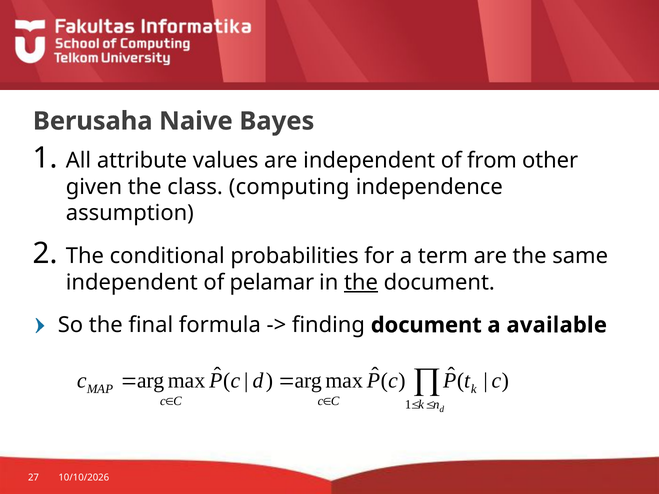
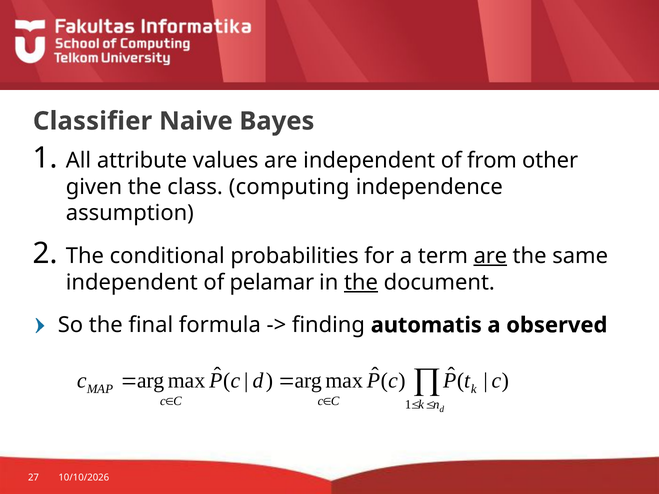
Berusaha: Berusaha -> Classifier
are at (490, 256) underline: none -> present
finding document: document -> automatis
available: available -> observed
